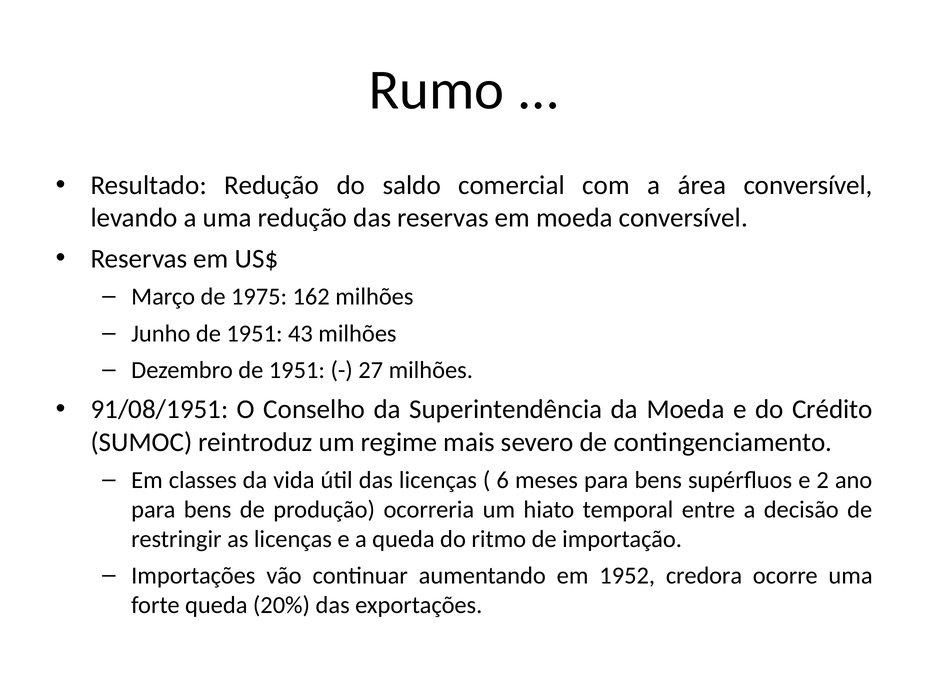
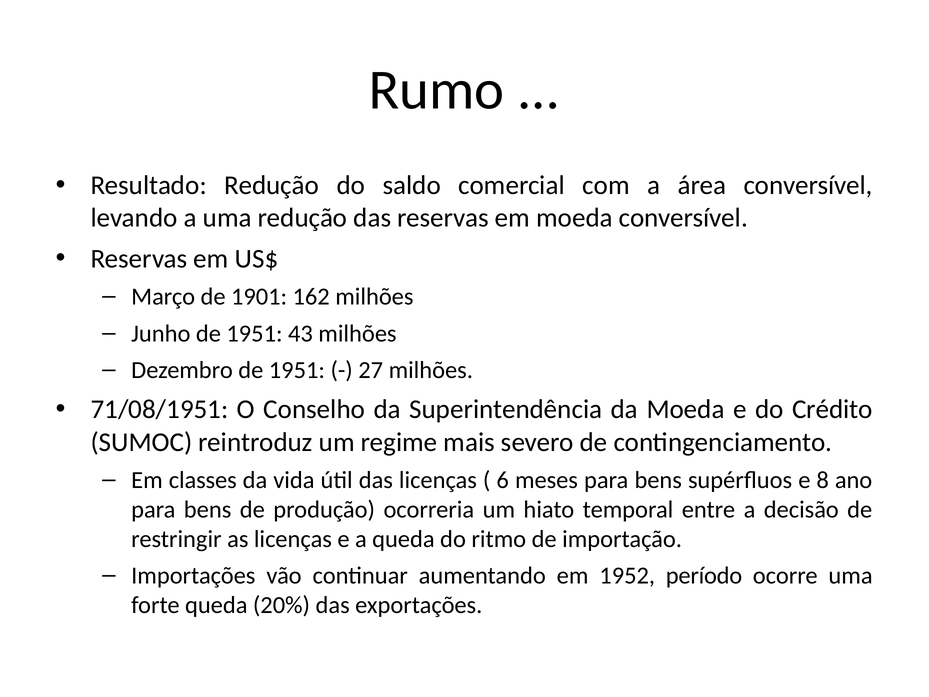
1975: 1975 -> 1901
91/08/1951: 91/08/1951 -> 71/08/1951
2: 2 -> 8
credora: credora -> período
